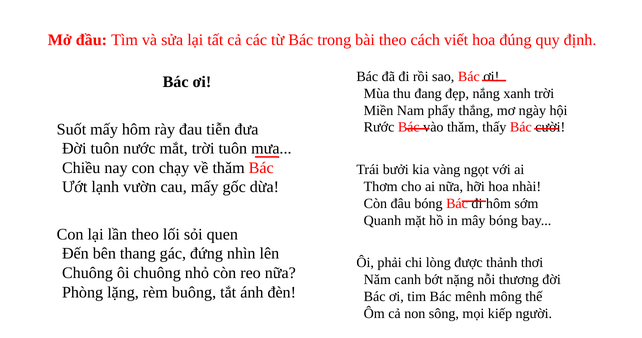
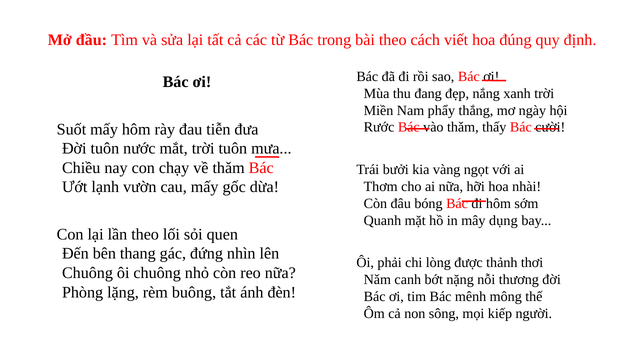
mây bóng: bóng -> dụng
